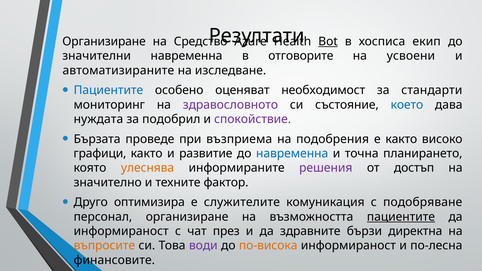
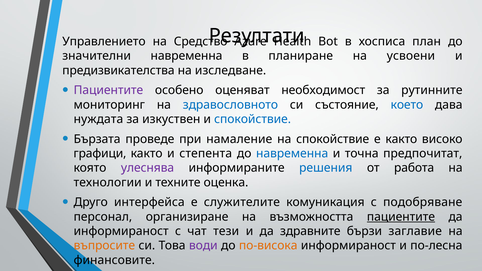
Организиране at (104, 42): Организиране -> Управлението
Bot underline: present -> none
екип: екип -> план
отговорите: отговорите -> планиране
автоматизираните: автоматизираните -> предизвикателства
Пациентите at (108, 90) colour: blue -> purple
стандарти: стандарти -> рутинните
здравословното colour: purple -> blue
подобрил: подобрил -> изкуствен
спокойствие at (253, 119) colour: purple -> blue
възприема: възприема -> намаление
на подобрения: подобрения -> спокойствие
развитие: развитие -> степента
планирането: планирането -> предпочитат
улеснява colour: orange -> purple
решения colour: purple -> blue
достъп: достъп -> работа
значително: значително -> технологии
фактор: фактор -> оценка
оптимизира: оптимизира -> интерфейса
през: през -> тези
директна: директна -> заглавие
